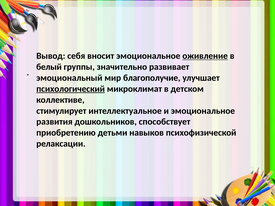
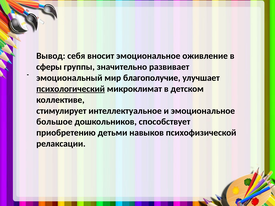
оживление underline: present -> none
белый: белый -> сферы
развития: развития -> большое
